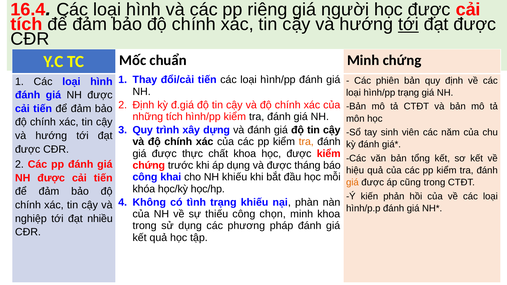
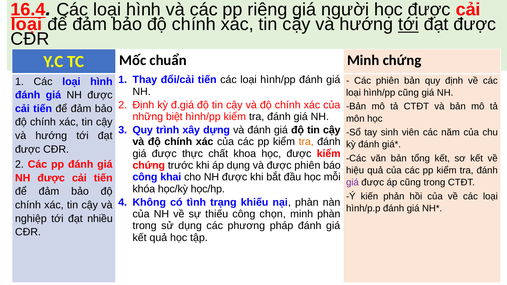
16.4 underline: none -> present
tích at (27, 24): tích -> loại
hình/pp trạng: trạng -> cũng
những tích: tích -> biệt
được tháng: tháng -> phiên
cho NH khiếu: khiếu -> được
giá at (352, 183) colour: orange -> purple
minh khoa: khoa -> phàn
